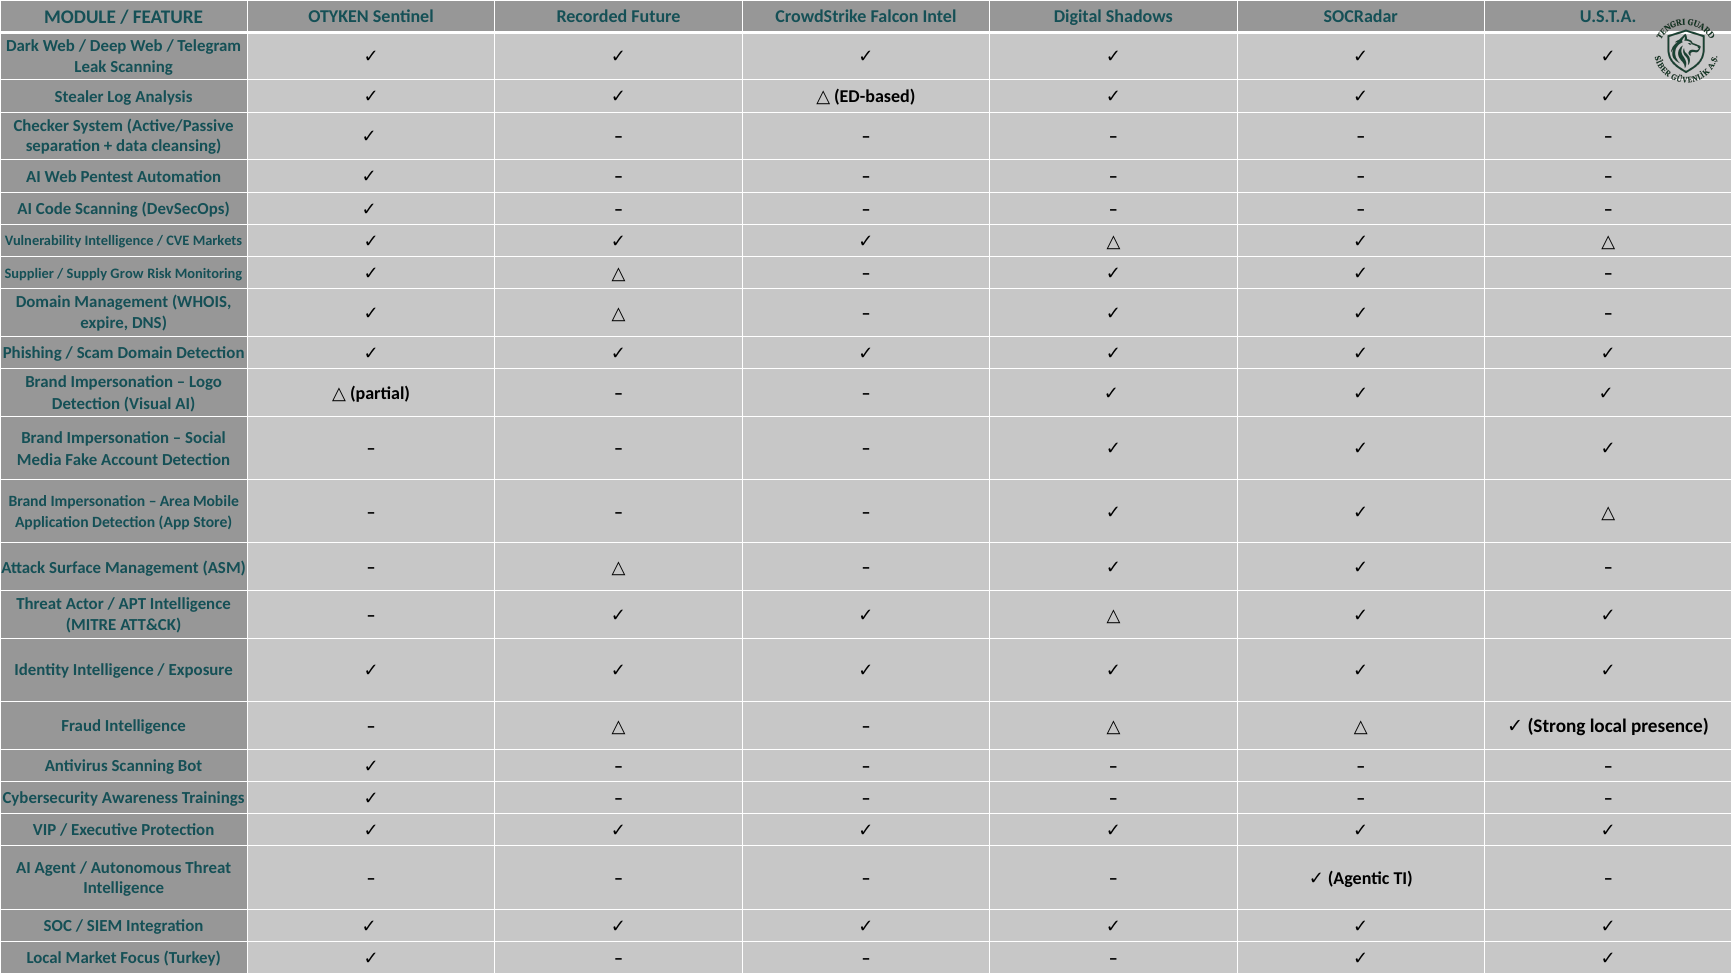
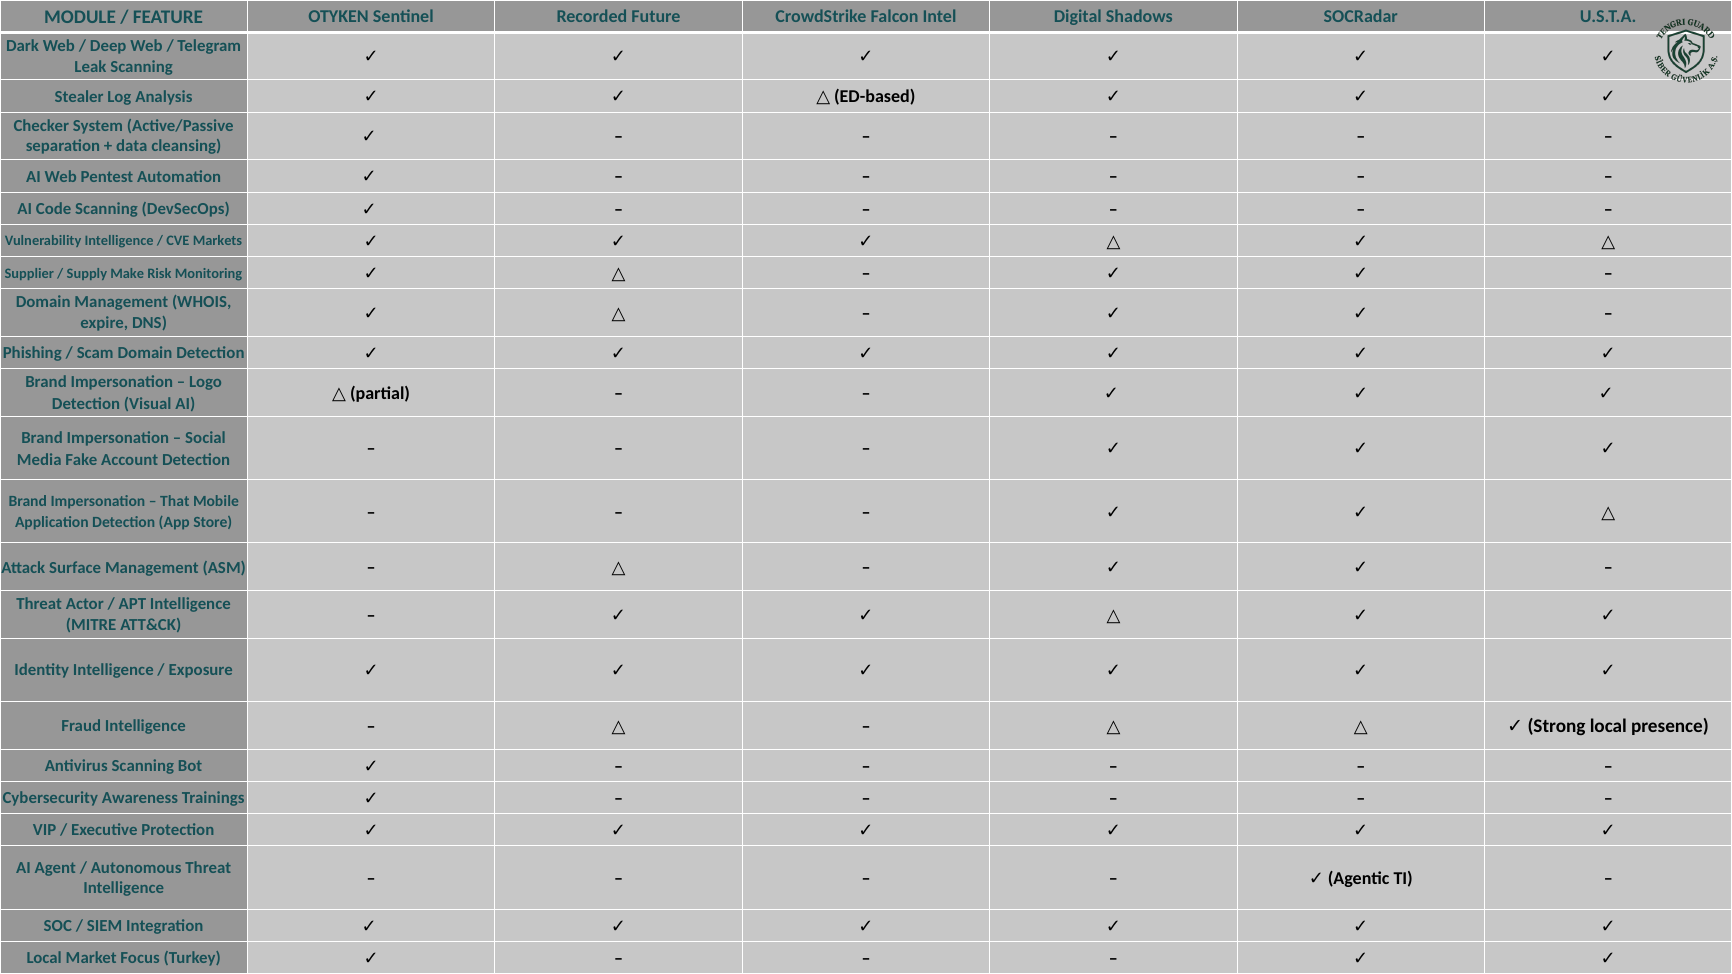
Grow: Grow -> Make
Area: Area -> That
